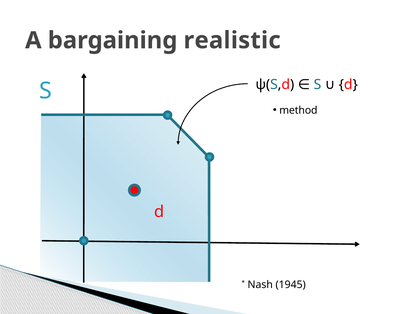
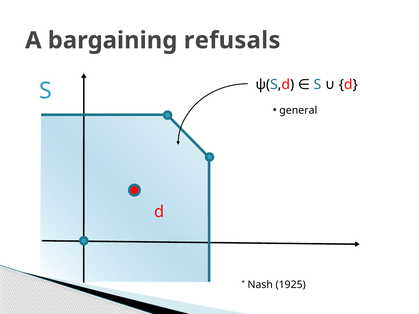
realistic: realistic -> refusals
method: method -> general
1945: 1945 -> 1925
